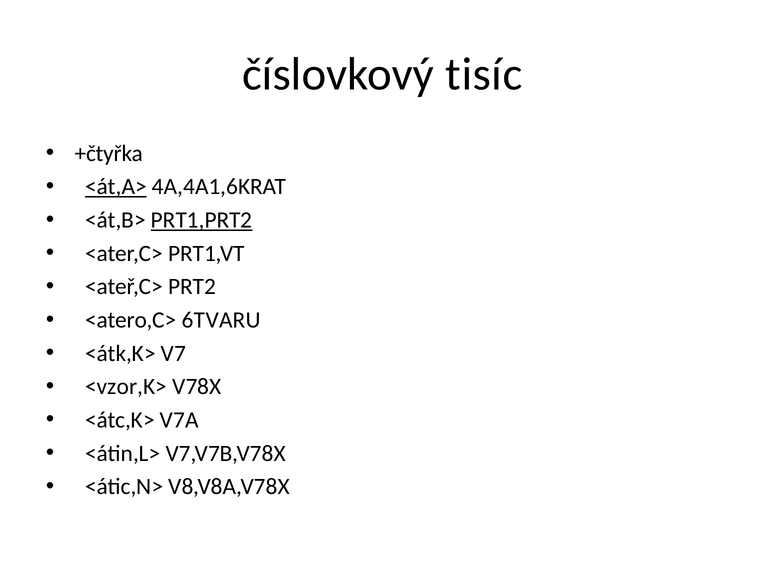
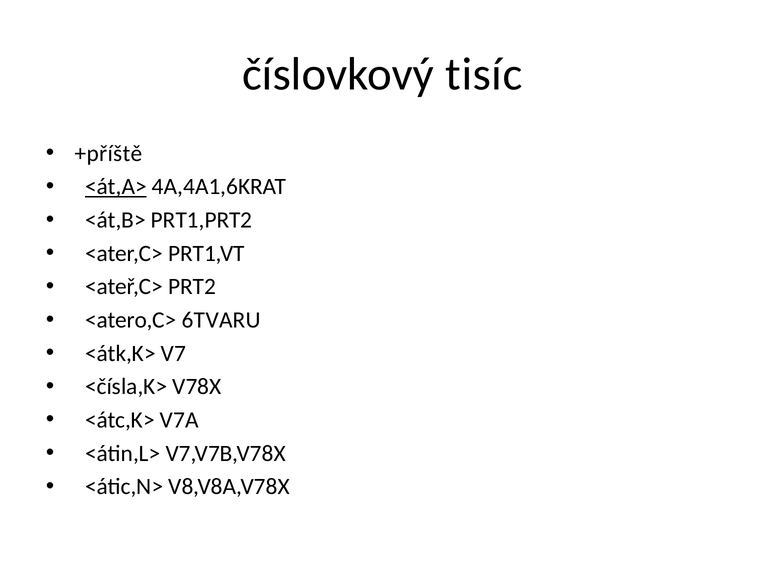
+čtyřka: +čtyřka -> +příště
PRT1,PRT2 underline: present -> none
<vzor,K>: <vzor,K> -> <čísla,K>
